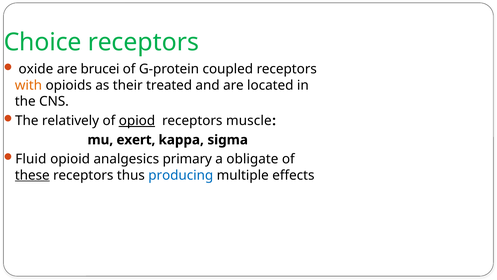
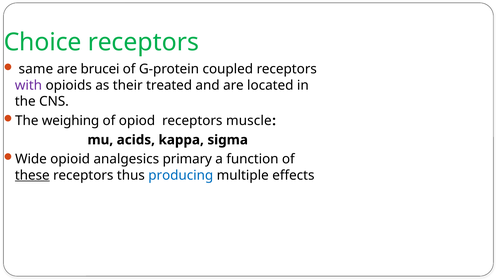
oxide: oxide -> same
with colour: orange -> purple
relatively: relatively -> weighing
opiod underline: present -> none
exert: exert -> acids
Fluid: Fluid -> Wide
obligate: obligate -> function
